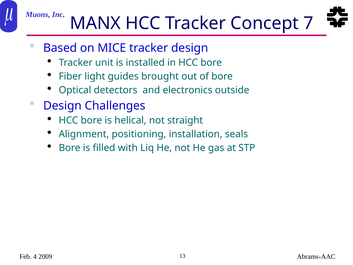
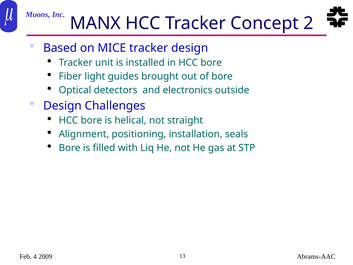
7: 7 -> 2
